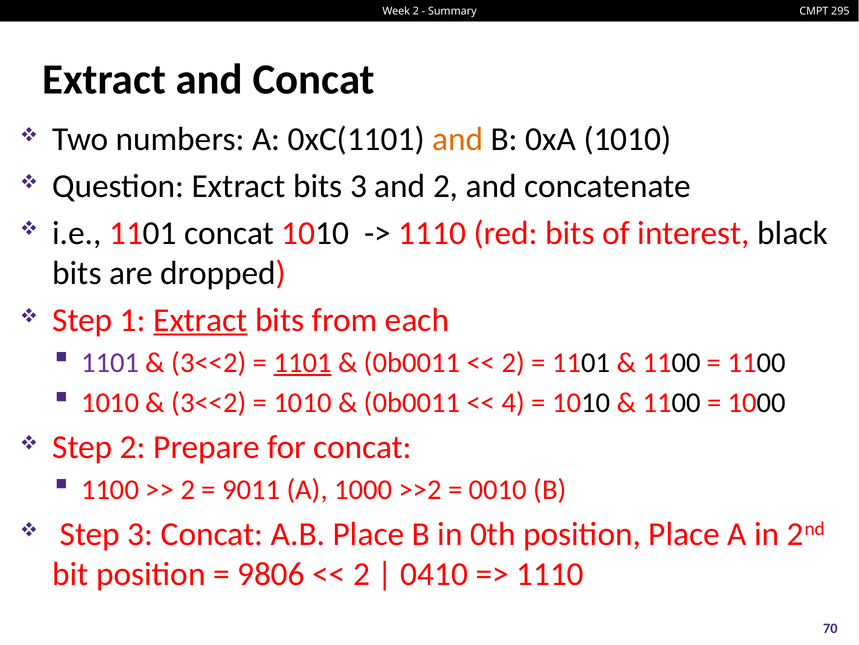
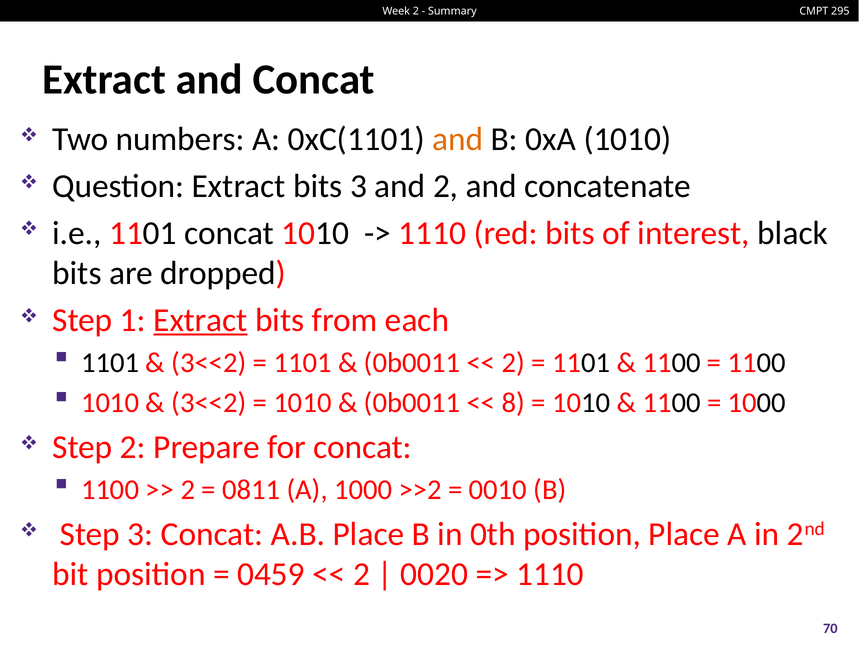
1101 at (110, 362) colour: purple -> black
1101 at (303, 362) underline: present -> none
4: 4 -> 8
9011: 9011 -> 0811
9806: 9806 -> 0459
0410: 0410 -> 0020
